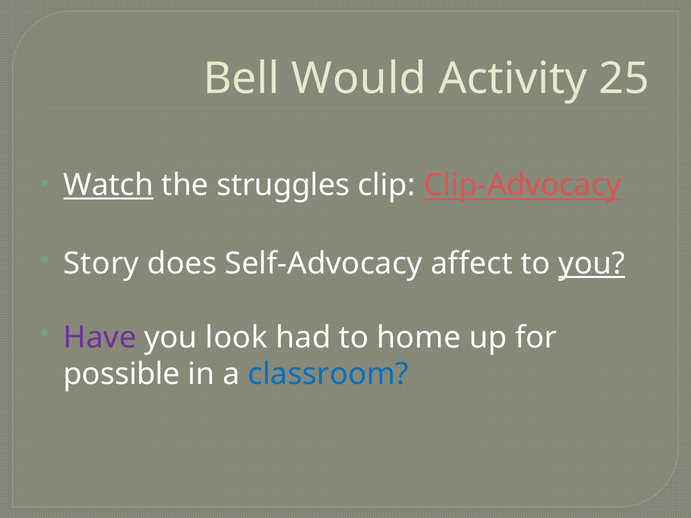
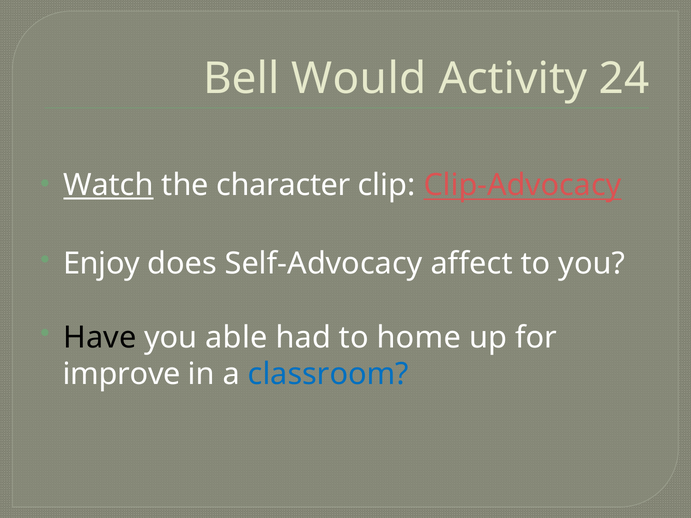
25: 25 -> 24
struggles: struggles -> character
Story: Story -> Enjoy
you at (592, 264) underline: present -> none
Have colour: purple -> black
look: look -> able
possible: possible -> improve
